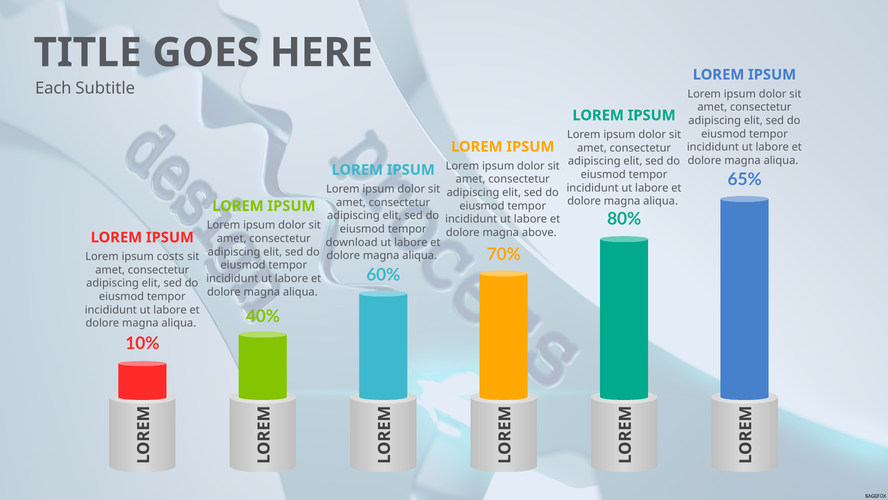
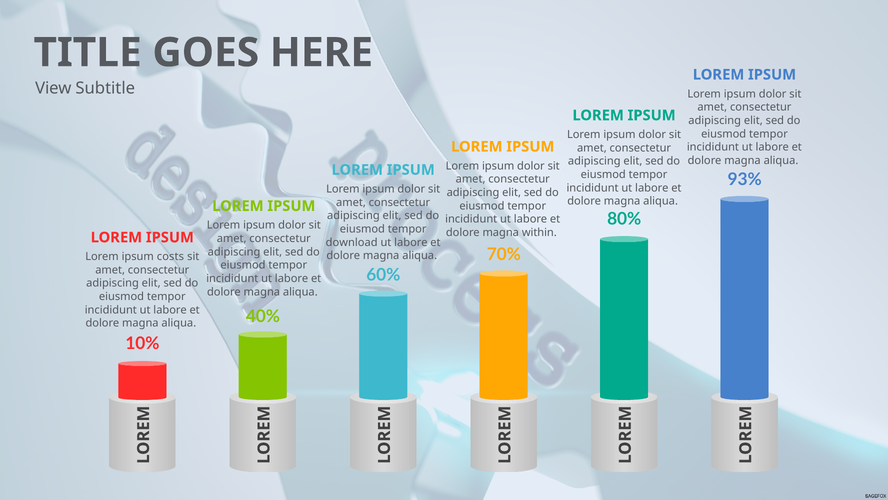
Each: Each -> View
65%: 65% -> 93%
above: above -> within
